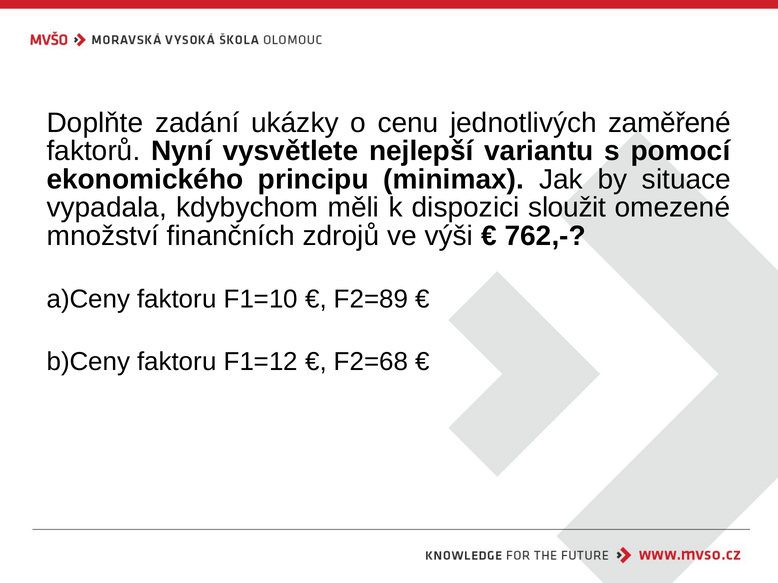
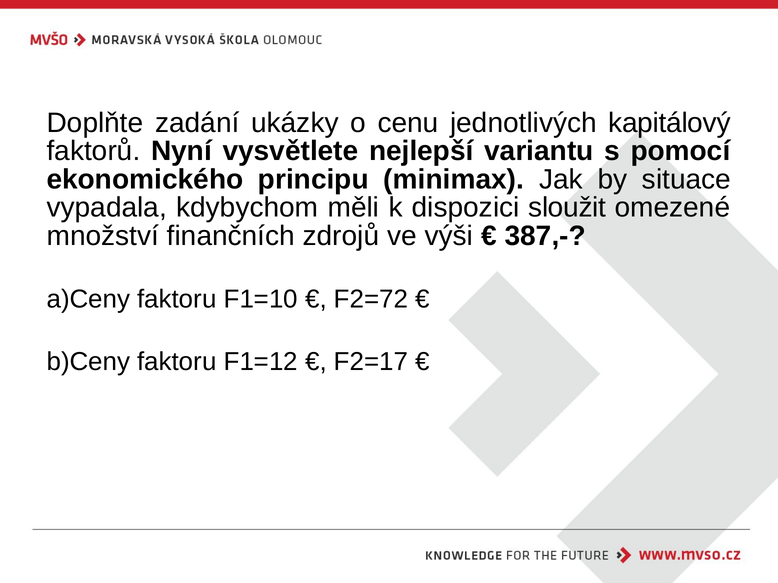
zaměřené: zaměřené -> kapitálový
762,-: 762,- -> 387,-
F2=89: F2=89 -> F2=72
F2=68: F2=68 -> F2=17
